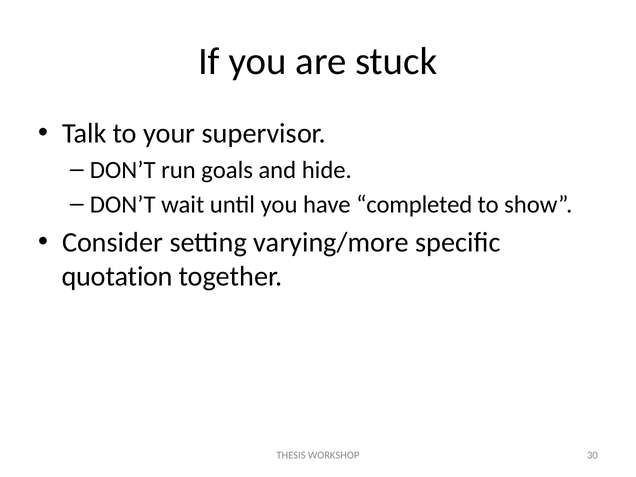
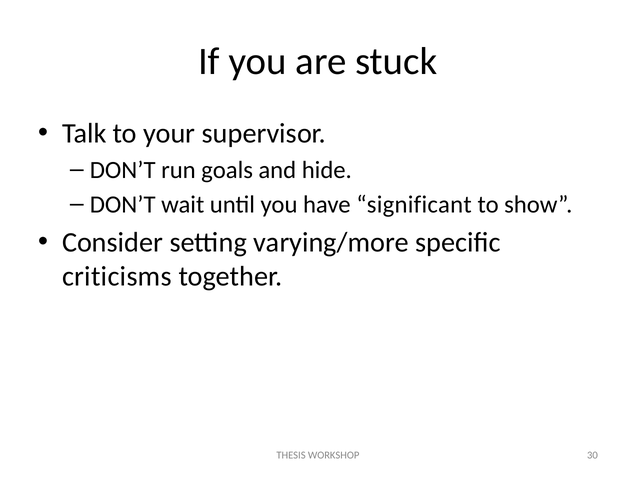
completed: completed -> significant
quotation: quotation -> criticisms
